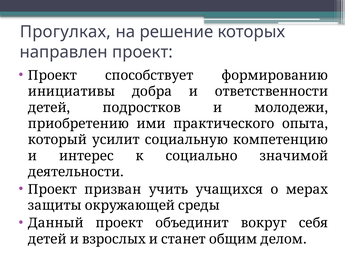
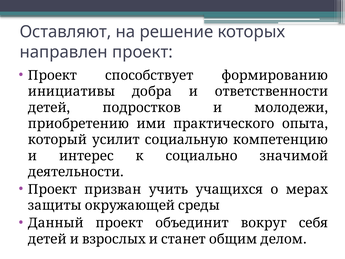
Прогулках: Прогулках -> Оставляют
